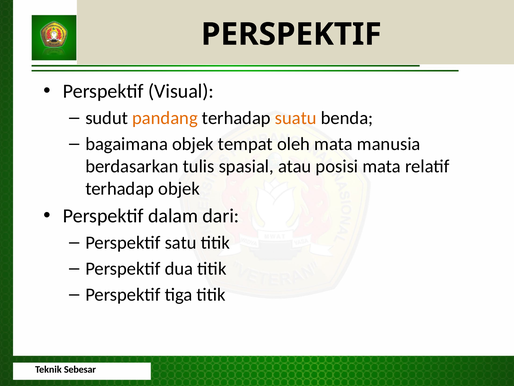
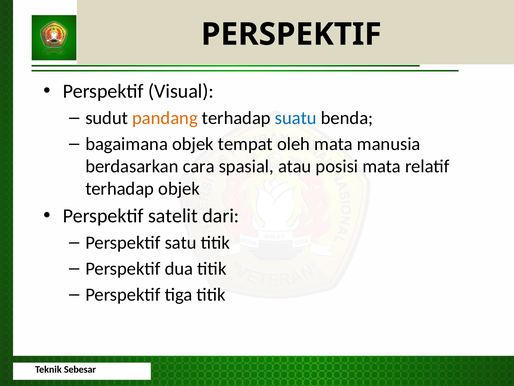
suatu colour: orange -> blue
tulis: tulis -> cara
dalam: dalam -> satelit
